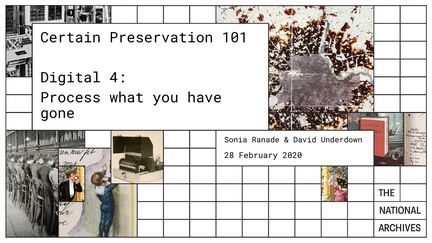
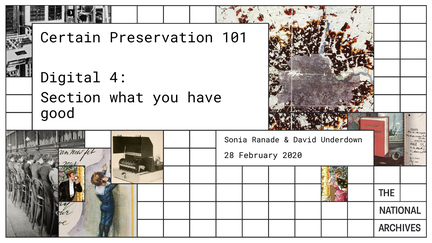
Process: Process -> Section
gone: gone -> good
